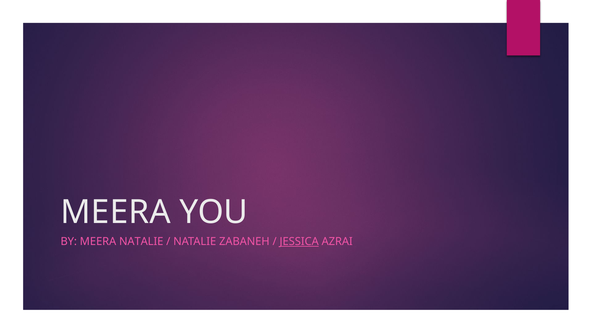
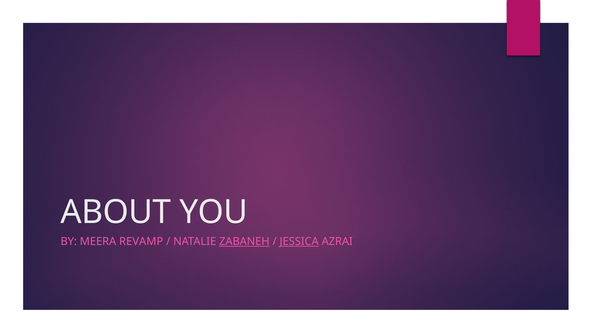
MEERA at (116, 212): MEERA -> ABOUT
MEERA NATALIE: NATALIE -> REVAMP
ZABANEH underline: none -> present
